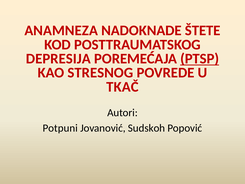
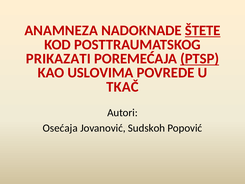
ŠTETE underline: none -> present
DEPRESIJA: DEPRESIJA -> PRIKAZATI
STRESNOG: STRESNOG -> USLOVIMA
Potpuni: Potpuni -> Osećaja
